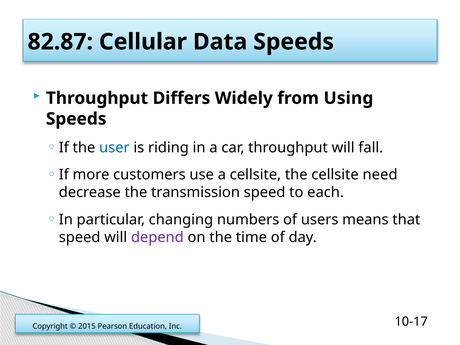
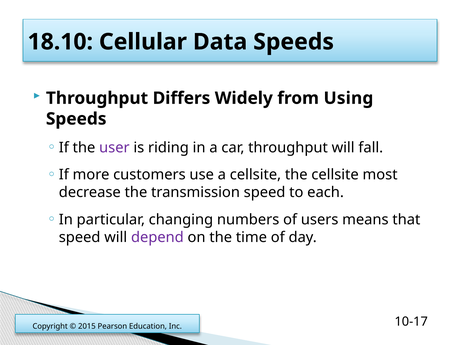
82.87: 82.87 -> 18.10
user colour: blue -> purple
need: need -> most
